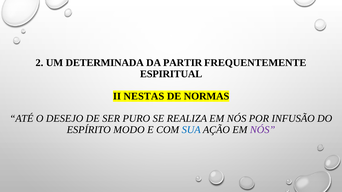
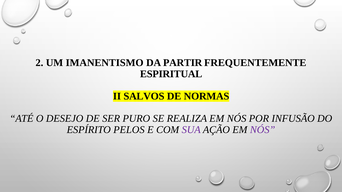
DETERMINADA: DETERMINADA -> IMANENTISMO
NESTAS: NESTAS -> SALVOS
MODO: MODO -> PELOS
SUA colour: blue -> purple
